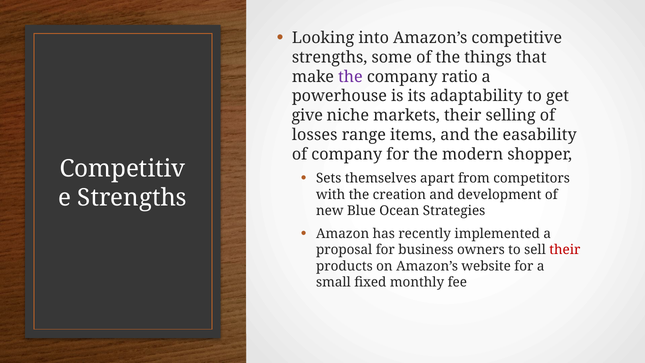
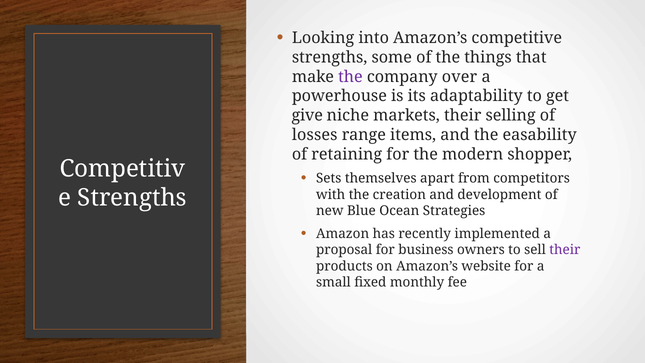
ratio: ratio -> over
of company: company -> retaining
their at (565, 250) colour: red -> purple
